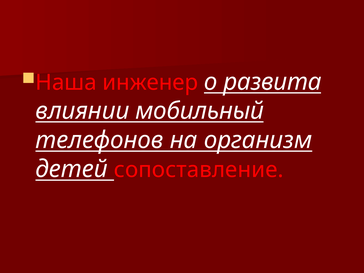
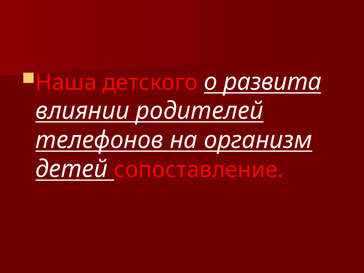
инженер: инженер -> детского
мобильный: мобильный -> родителей
